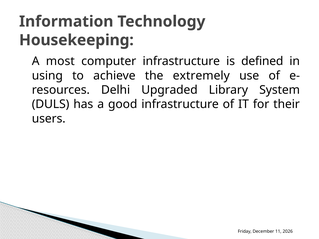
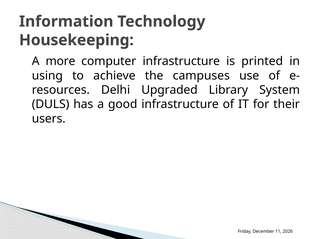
most: most -> more
defined: defined -> printed
extremely: extremely -> campuses
